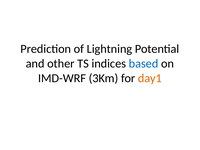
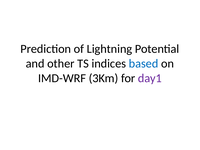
day1 colour: orange -> purple
